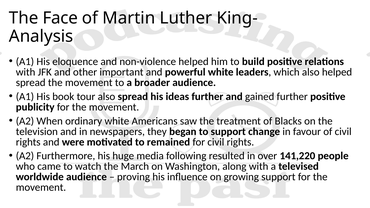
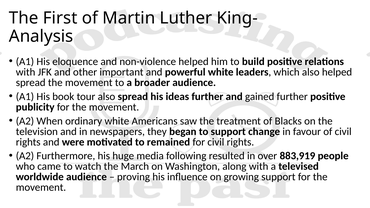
Face: Face -> First
141,220: 141,220 -> 883,919
